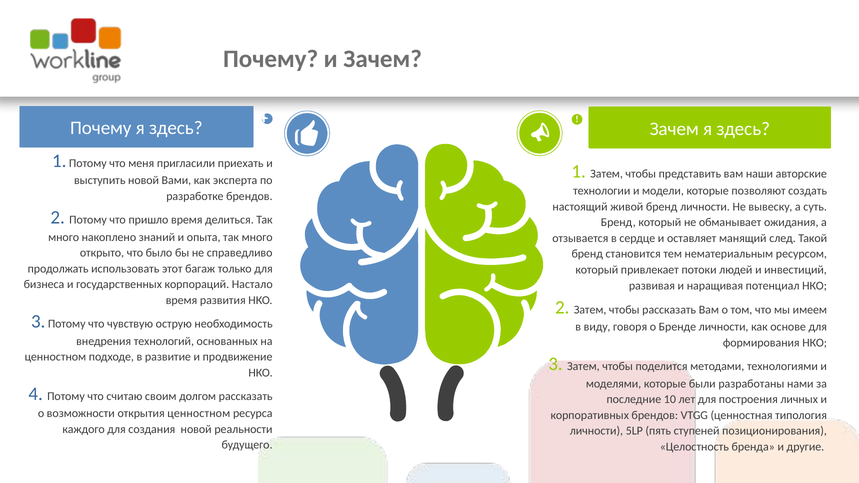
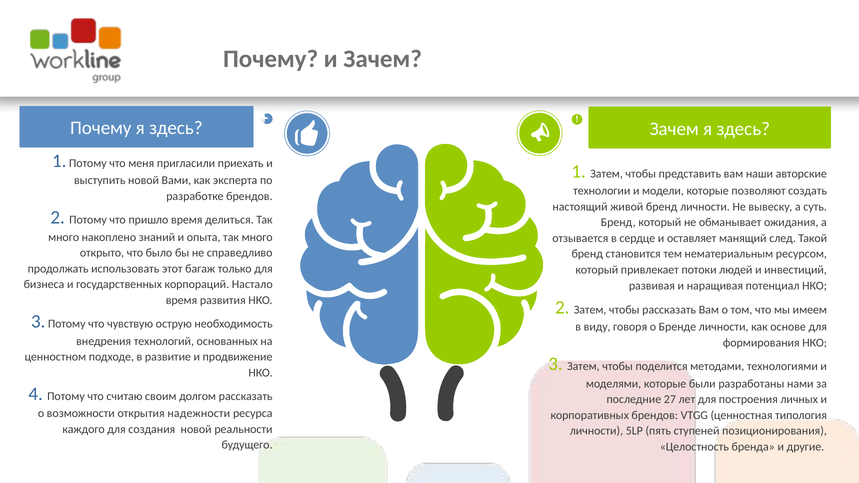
10: 10 -> 27
открытия ценностном: ценностном -> надежности
